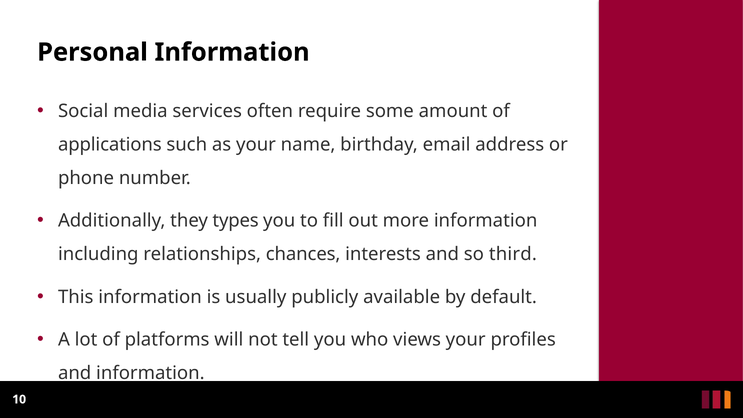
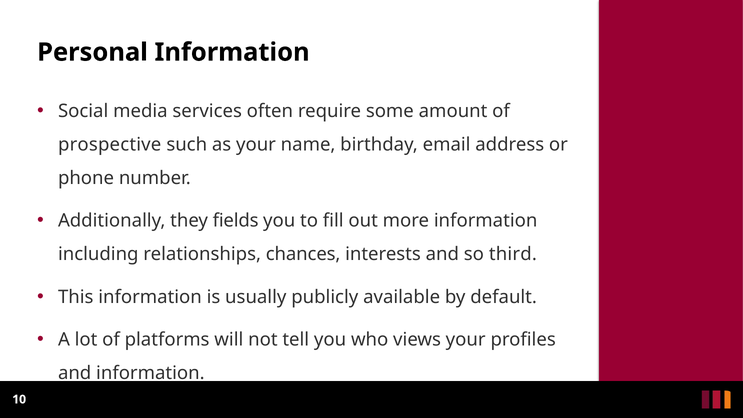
applications: applications -> prospective
types: types -> fields
